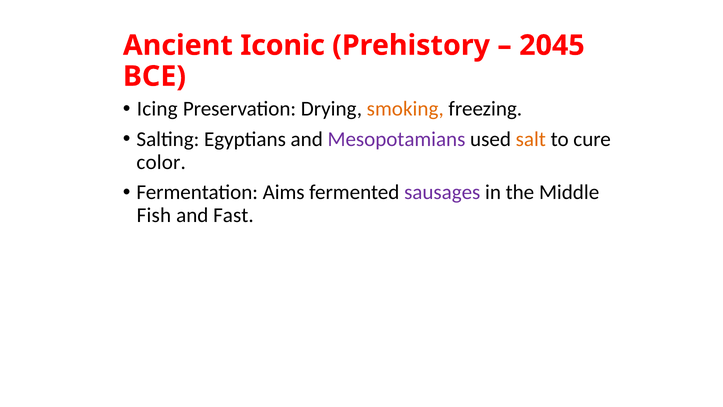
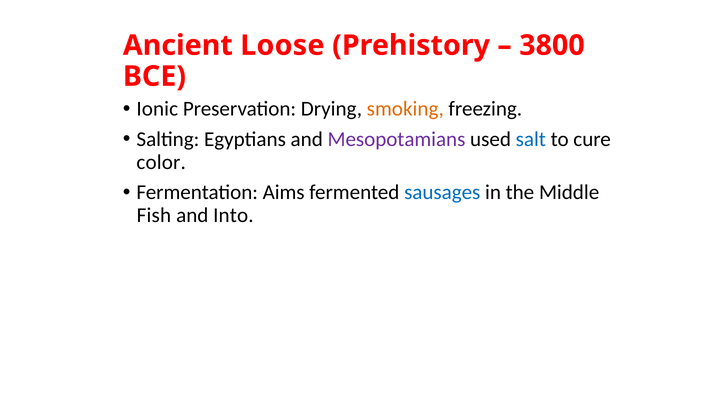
Iconic: Iconic -> Loose
2045: 2045 -> 3800
Icing: Icing -> Ionic
salt colour: orange -> blue
sausages colour: purple -> blue
Fast: Fast -> Into
